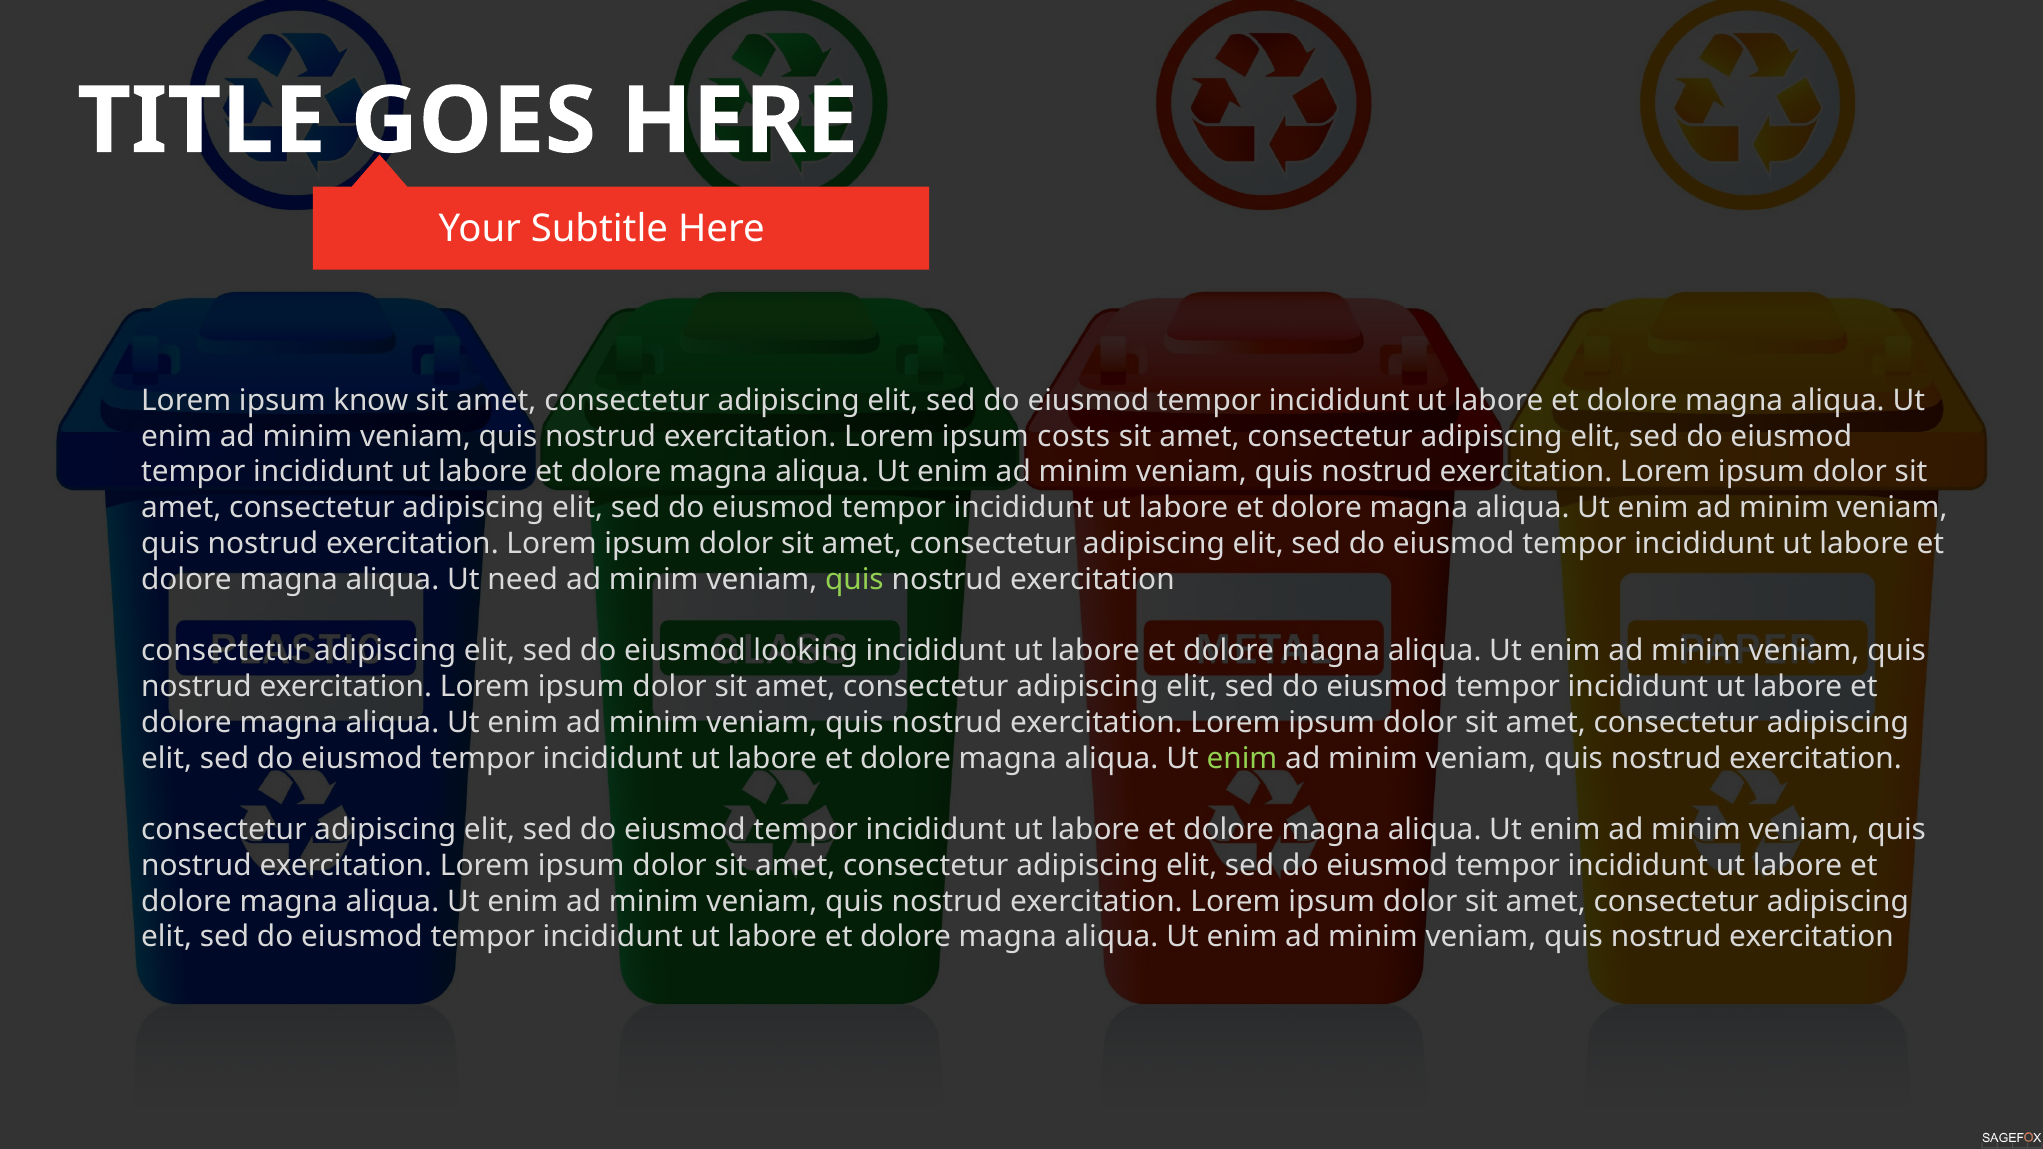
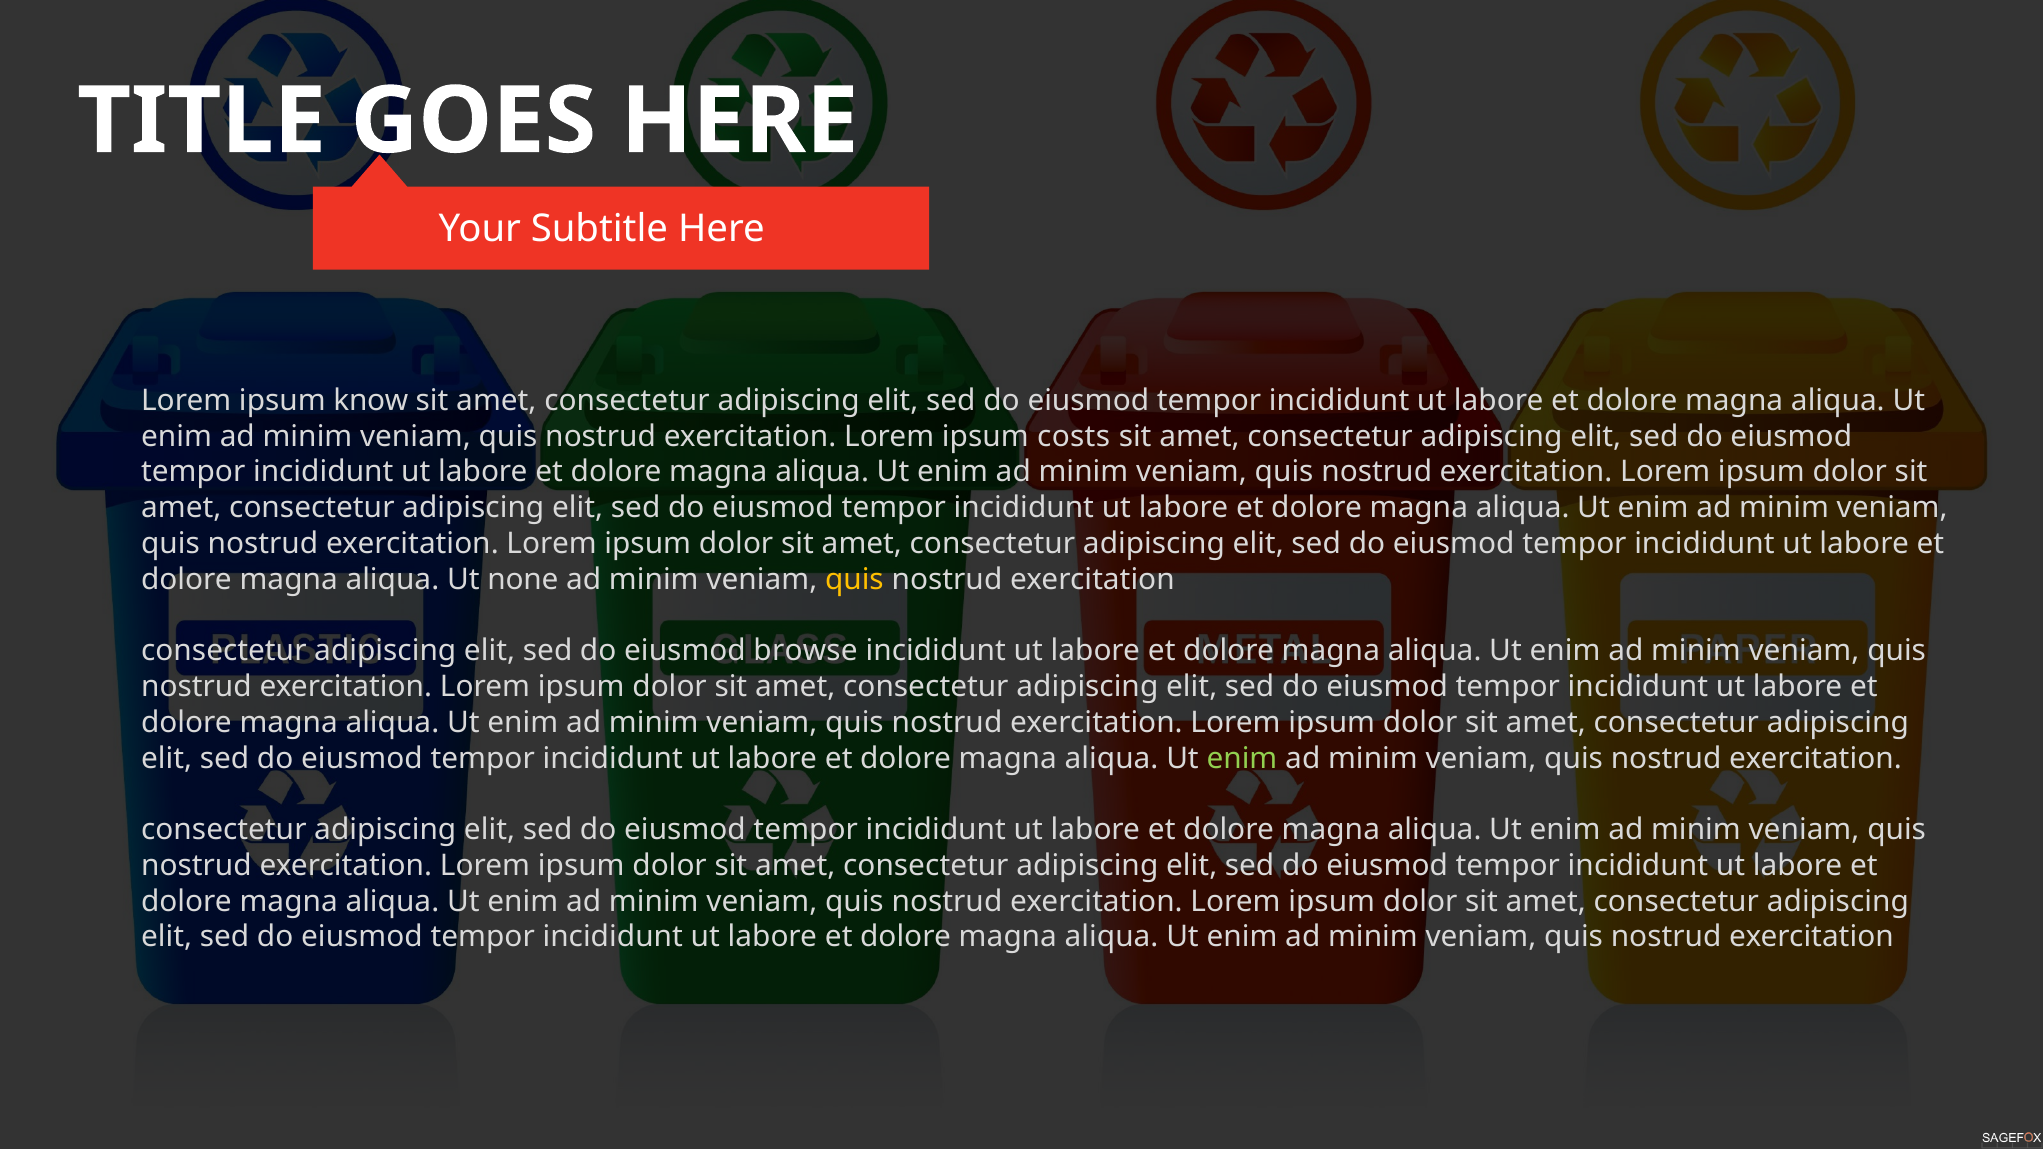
need: need -> none
quis at (854, 580) colour: light green -> yellow
looking: looking -> browse
